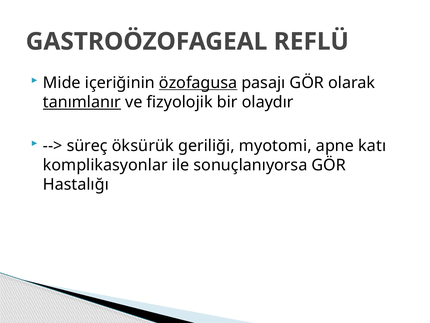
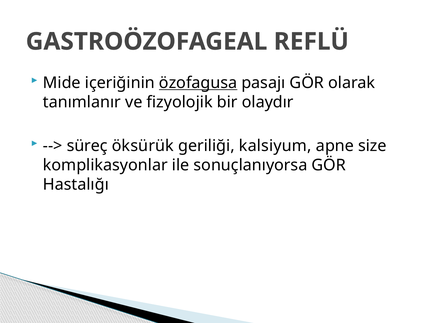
tanımlanır underline: present -> none
myotomi: myotomi -> kalsiyum
katı: katı -> size
